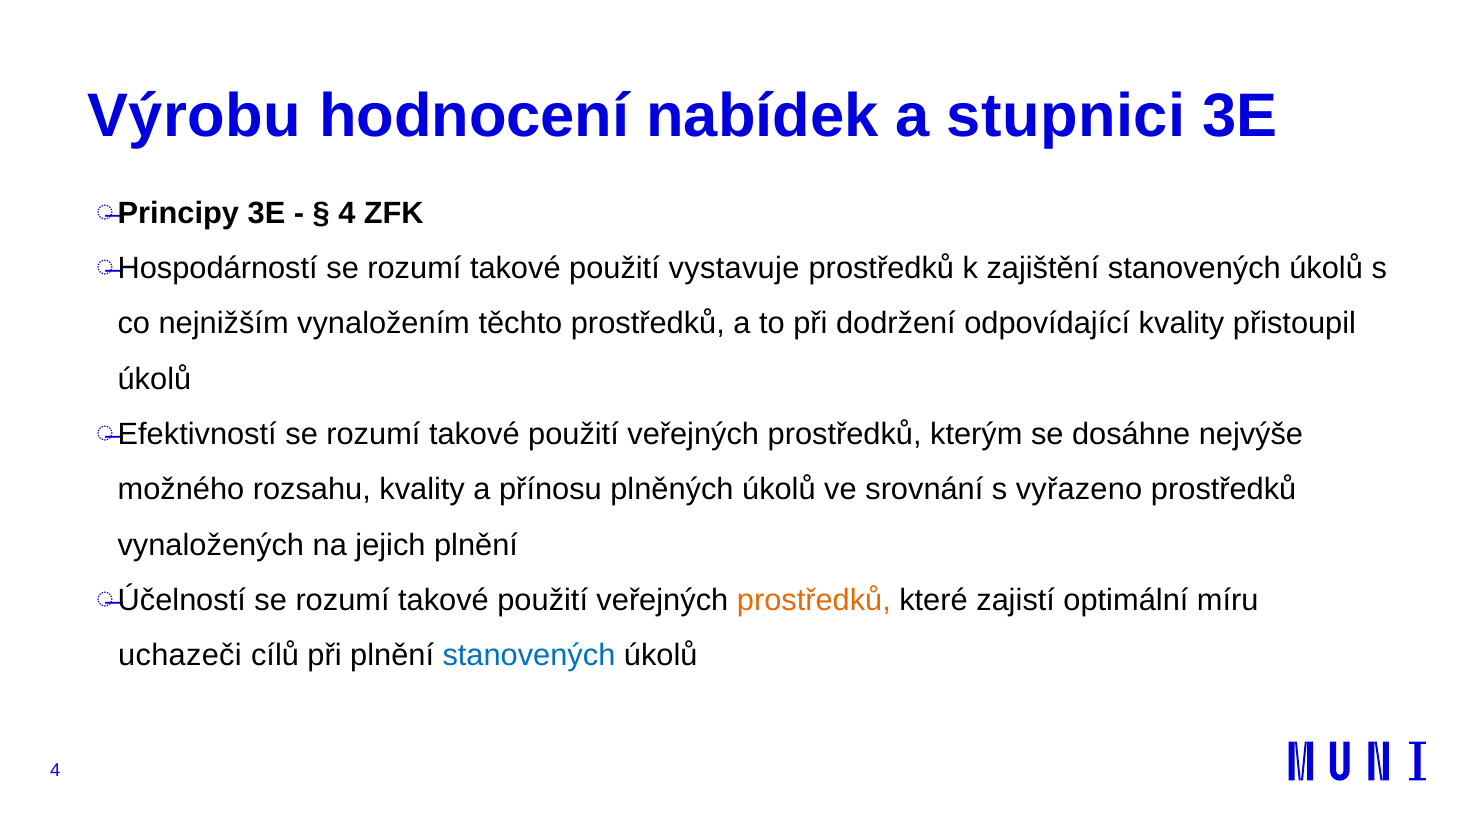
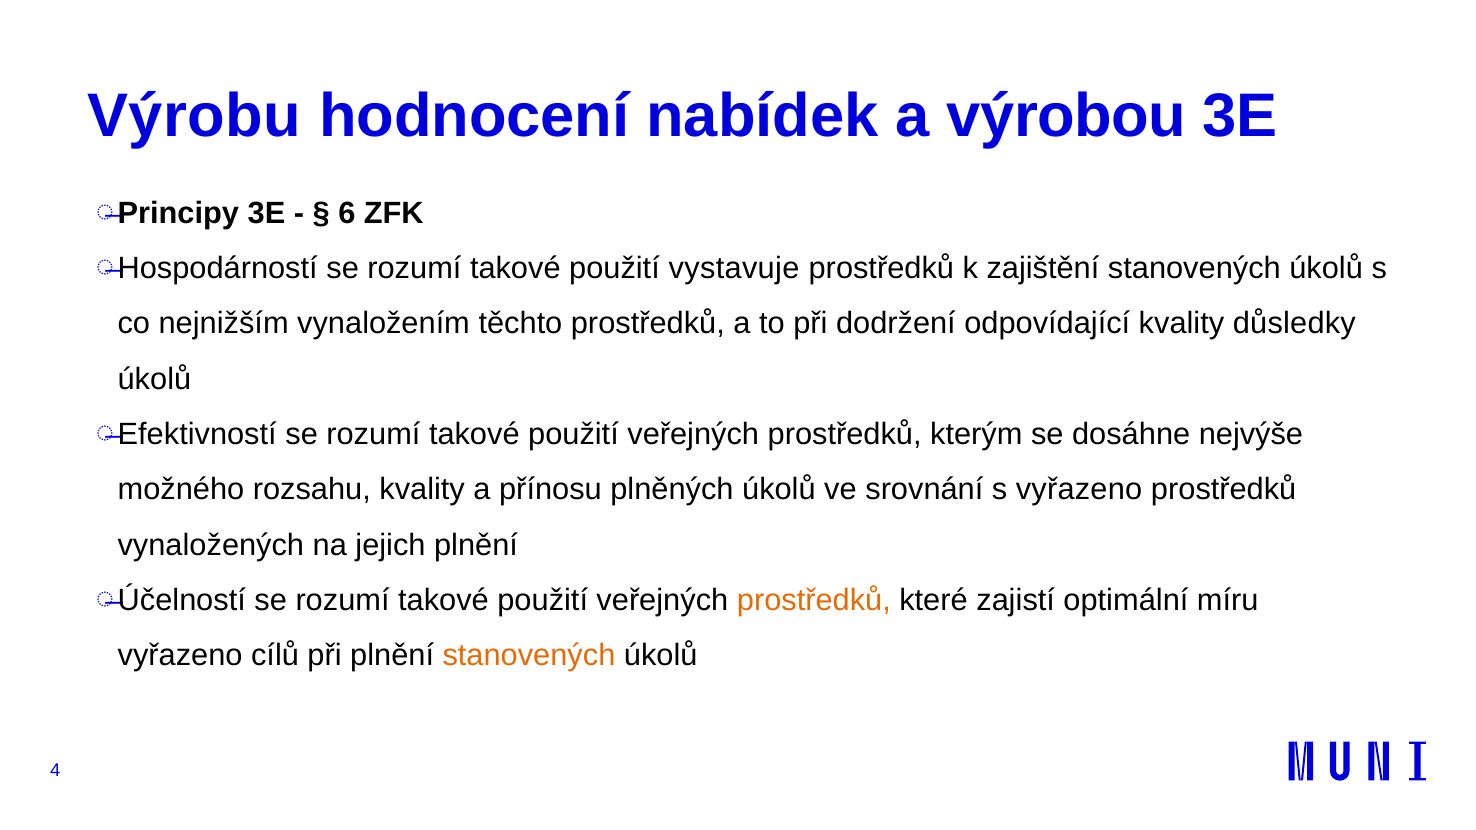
stupnici: stupnici -> výrobou
4 at (347, 213): 4 -> 6
přistoupil: přistoupil -> důsledky
uchazeči at (180, 656): uchazeči -> vyřazeno
stanovených at (529, 656) colour: blue -> orange
